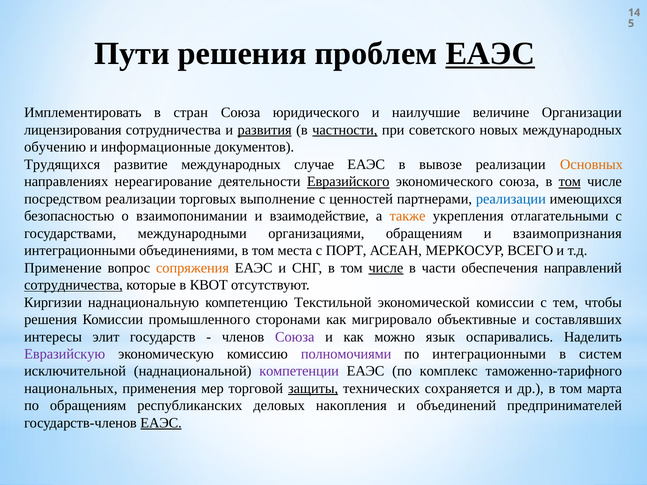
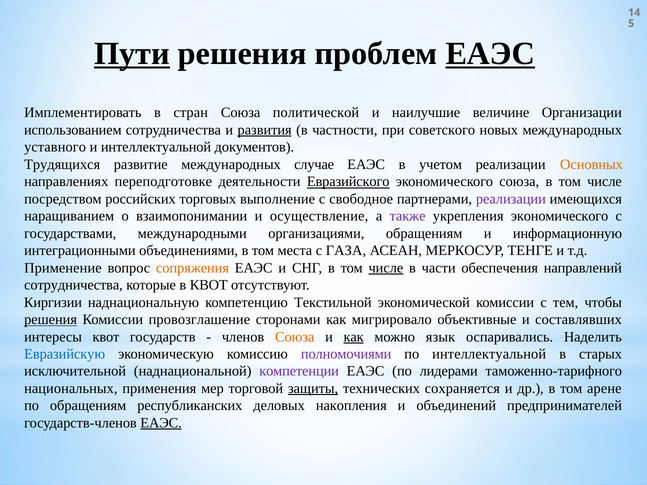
Пути underline: none -> present
юридического: юридического -> политической
лицензирования: лицензирования -> использованием
частности underline: present -> none
обучению: обучению -> уставного
и информационные: информационные -> интеллектуальной
вывозе: вывозе -> учетом
нереагирование: нереагирование -> переподготовке
том at (570, 182) underline: present -> none
посредством реализации: реализации -> российских
ценностей: ценностей -> свободное
реализации at (511, 199) colour: blue -> purple
безопасностью: безопасностью -> наращиванием
взаимодействие: взаимодействие -> осуществление
также colour: orange -> purple
укрепления отлагательными: отлагательными -> экономического
взаимопризнания: взаимопризнания -> информационную
ПОРТ: ПОРТ -> ГАЗА
ВСЕГО: ВСЕГО -> ТЕНГЕ
сотрудничества at (73, 285) underline: present -> none
решения at (51, 320) underline: none -> present
промышленного: промышленного -> провозглашение
интересы элит: элит -> квот
Союза at (295, 337) colour: purple -> orange
как at (354, 337) underline: none -> present
Евразийскую colour: purple -> blue
по интеграционными: интеграционными -> интеллектуальной
систем: систем -> старых
комплекс: комплекс -> лидерами
марта: марта -> арене
